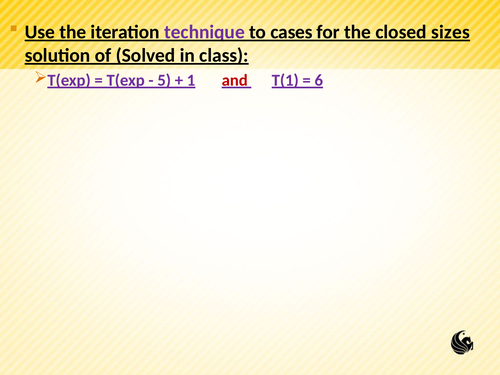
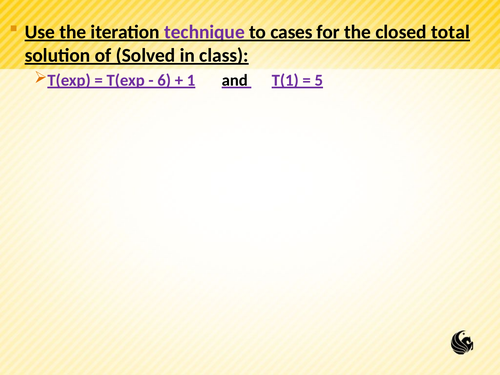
sizes: sizes -> total
5: 5 -> 6
and colour: red -> black
6: 6 -> 5
